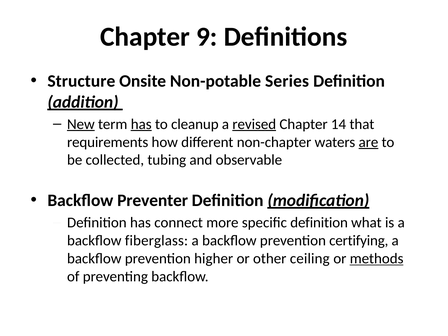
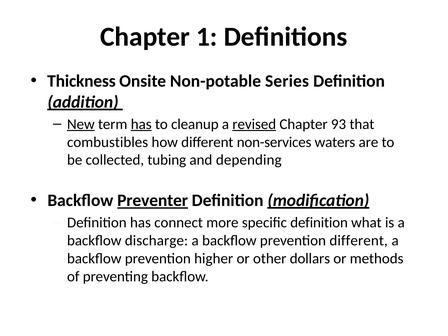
9: 9 -> 1
Structure: Structure -> Thickness
14: 14 -> 93
requirements: requirements -> combustibles
non-chapter: non-chapter -> non-services
are underline: present -> none
observable: observable -> depending
Preventer underline: none -> present
fiberglass: fiberglass -> discharge
prevention certifying: certifying -> different
ceiling: ceiling -> dollars
methods underline: present -> none
